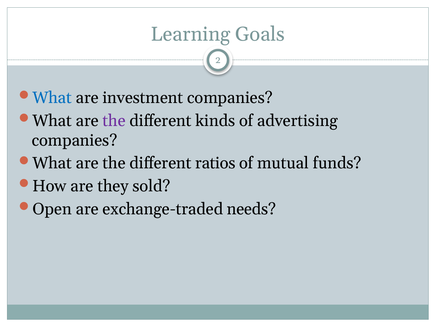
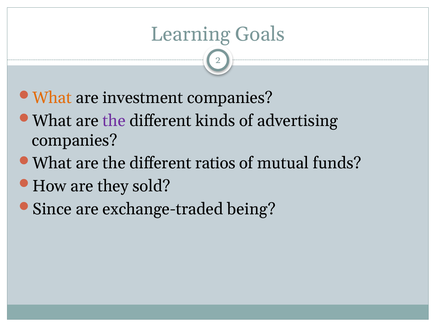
What at (52, 98) colour: blue -> orange
Open: Open -> Since
needs: needs -> being
